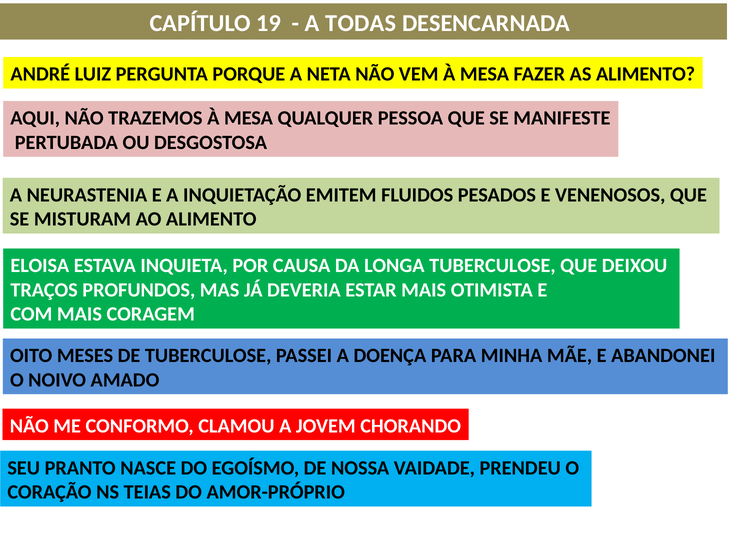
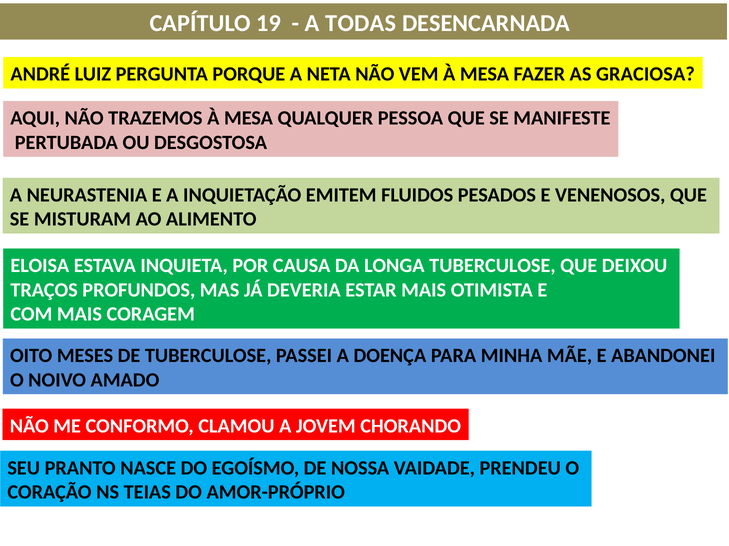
AS ALIMENTO: ALIMENTO -> GRACIOSA
